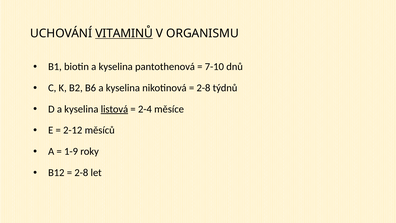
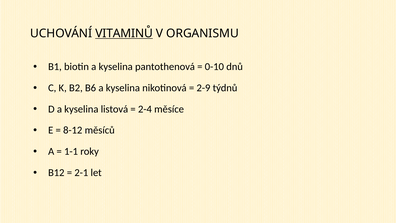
7-10: 7-10 -> 0-10
2-8 at (203, 88): 2-8 -> 2-9
listová underline: present -> none
2-12: 2-12 -> 8-12
1-9: 1-9 -> 1-1
2-8 at (81, 172): 2-8 -> 2-1
